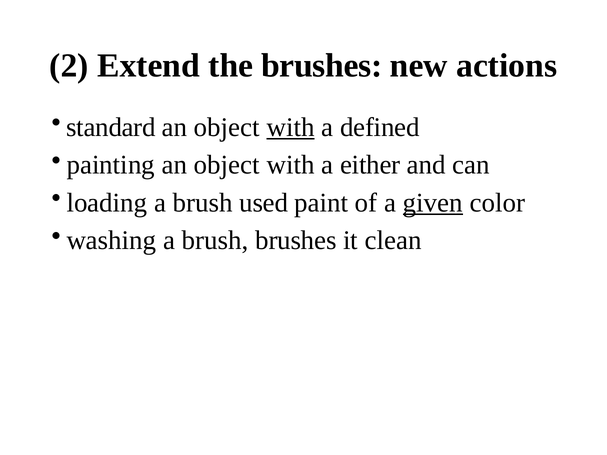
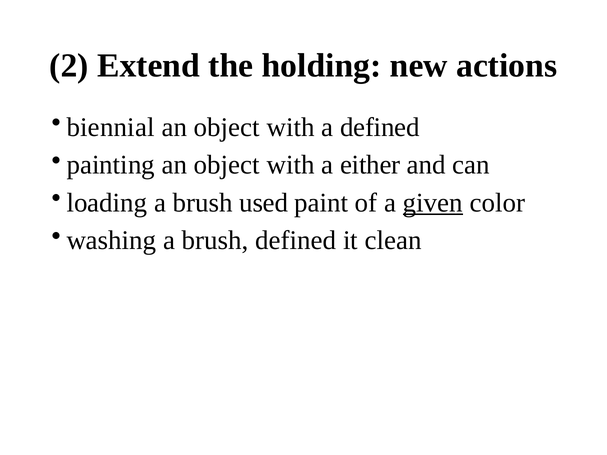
the brushes: brushes -> holding
standard: standard -> biennial
with at (291, 127) underline: present -> none
brush brushes: brushes -> defined
